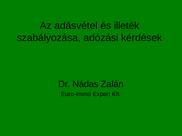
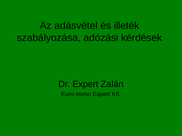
Dr Nádas: Nádas -> Expert
